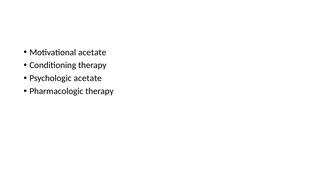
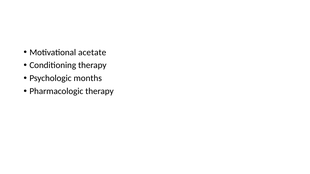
Psychologic acetate: acetate -> months
